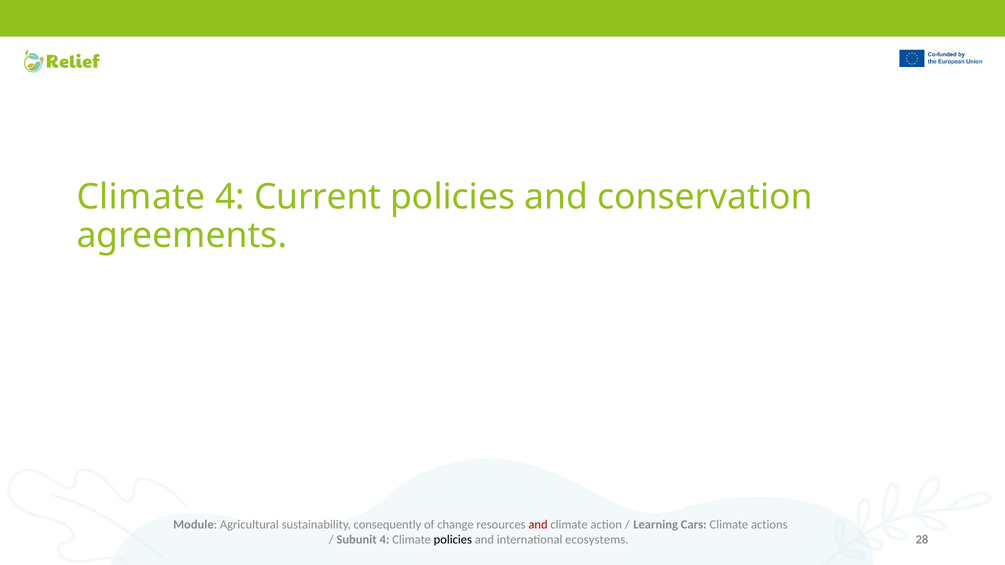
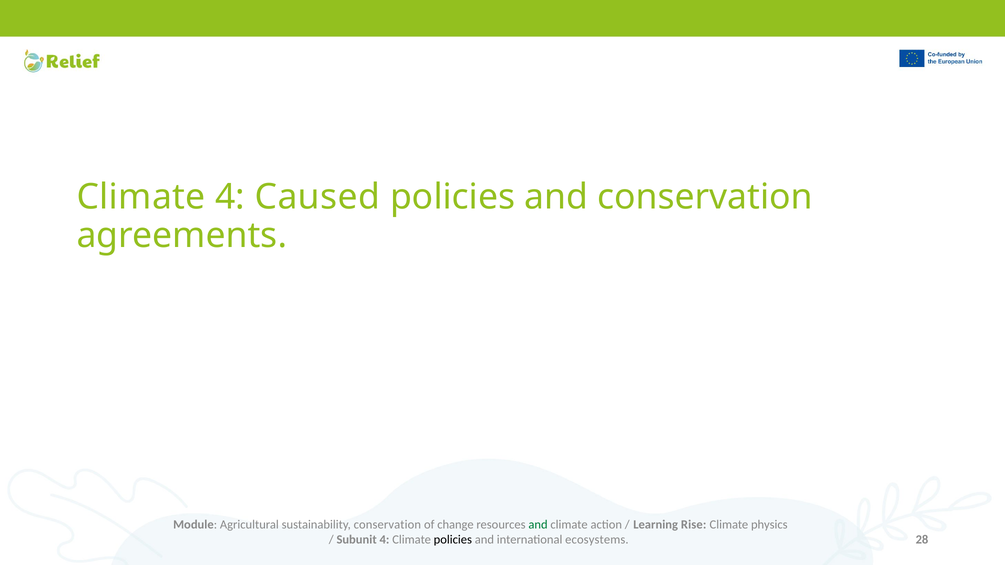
Current: Current -> Caused
sustainability consequently: consequently -> conservation
and at (538, 525) colour: red -> green
Cars: Cars -> Rise
actions: actions -> physics
